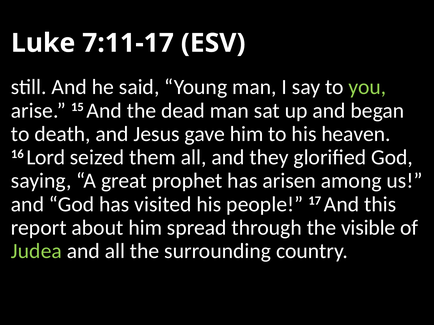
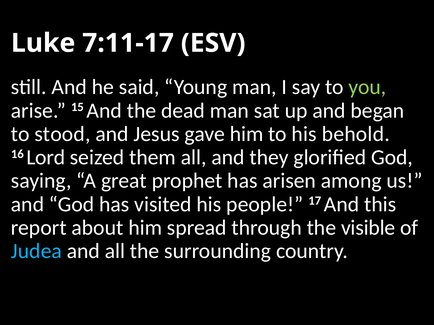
death: death -> stood
heaven: heaven -> behold
Judea colour: light green -> light blue
